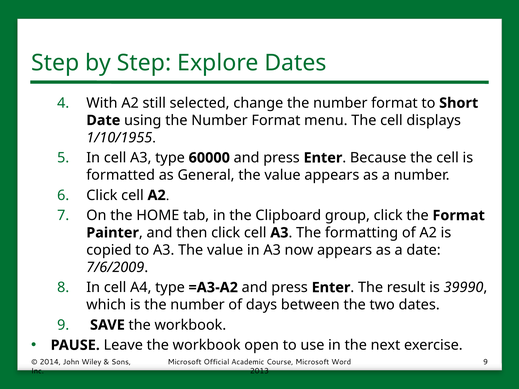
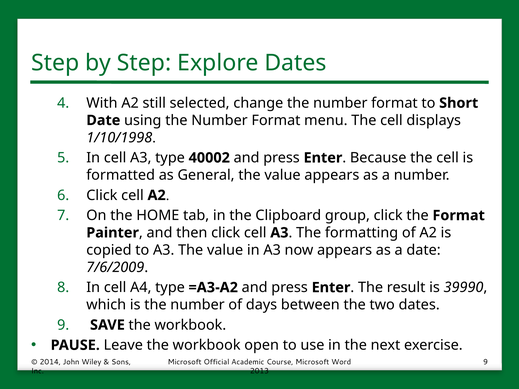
1/10/1955: 1/10/1955 -> 1/10/1998
60000: 60000 -> 40002
